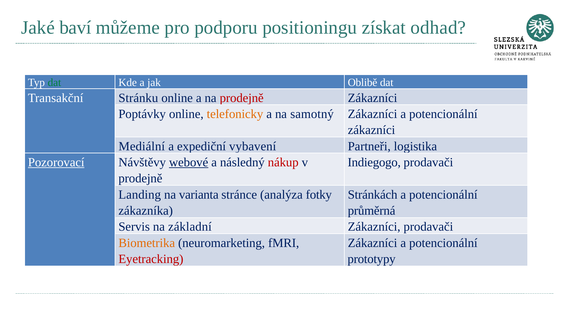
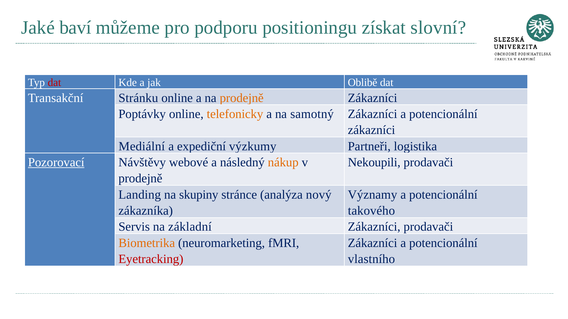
odhad: odhad -> slovní
dat at (54, 83) colour: green -> red
prodejně at (242, 98) colour: red -> orange
vybavení: vybavení -> výzkumy
webové underline: present -> none
nákup colour: red -> orange
Indiegogo: Indiegogo -> Nekoupili
varianta: varianta -> skupiny
fotky: fotky -> nový
Stránkách: Stránkách -> Významy
průměrná: průměrná -> takového
prototypy: prototypy -> vlastního
